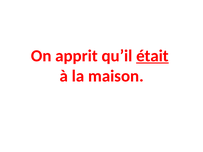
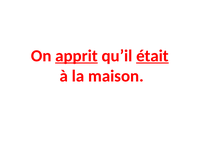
apprit underline: none -> present
